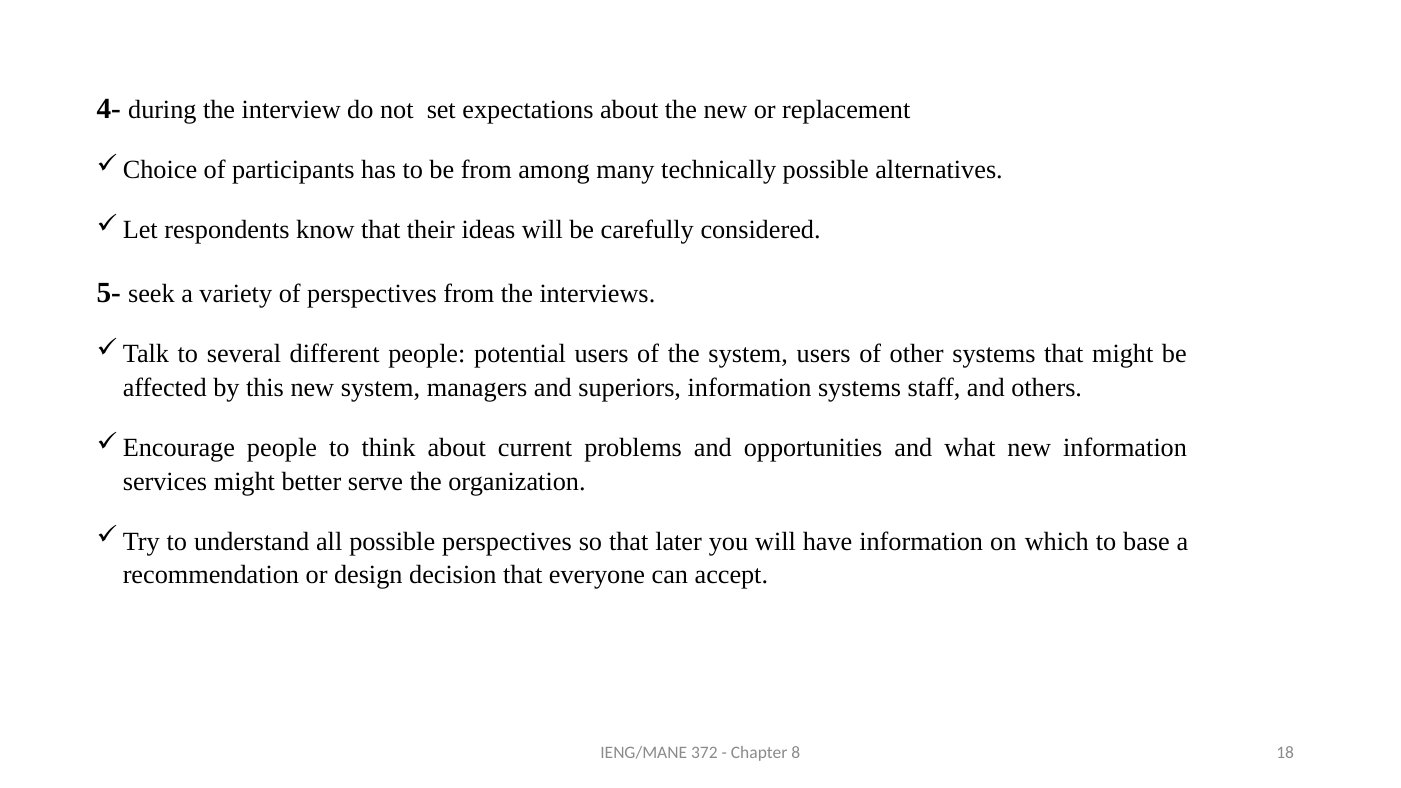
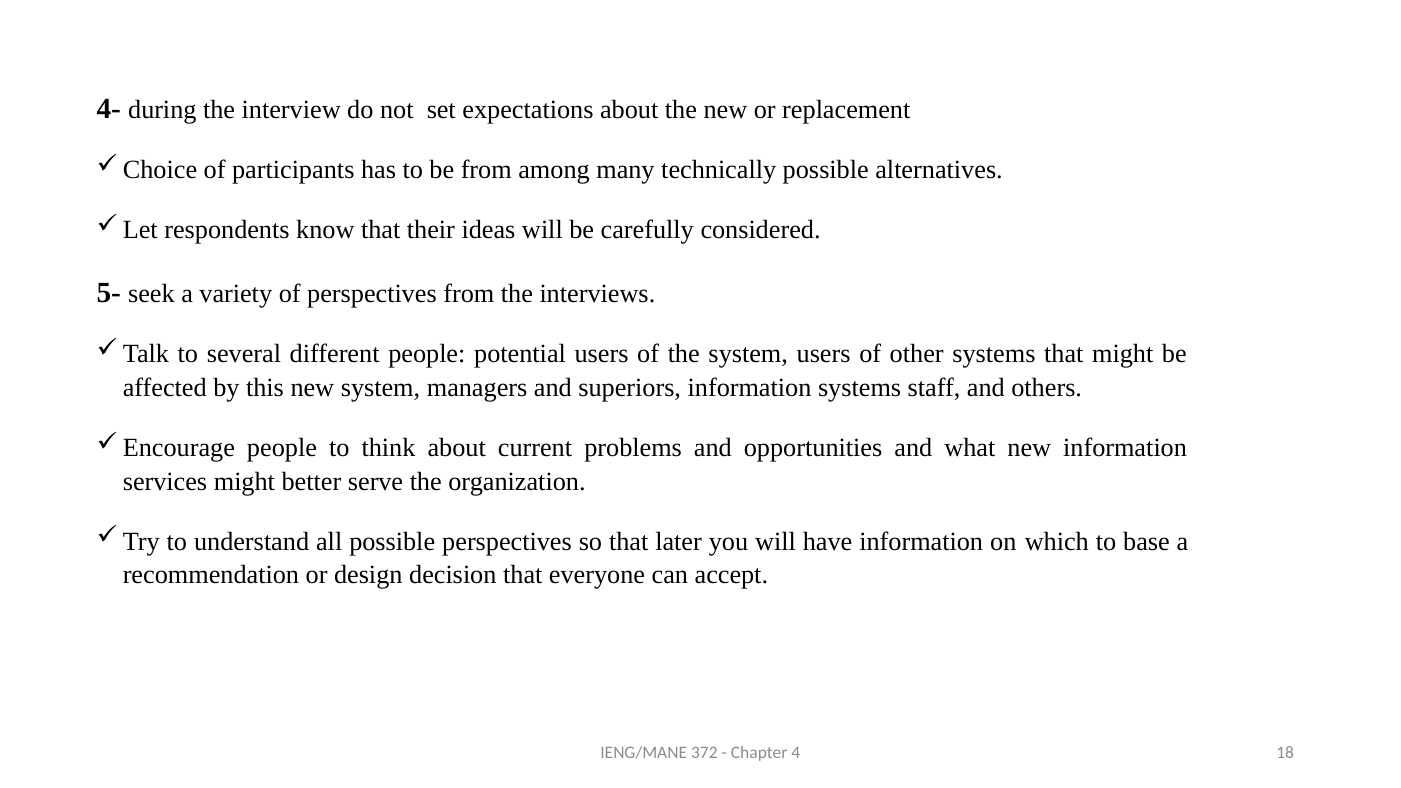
8: 8 -> 4
